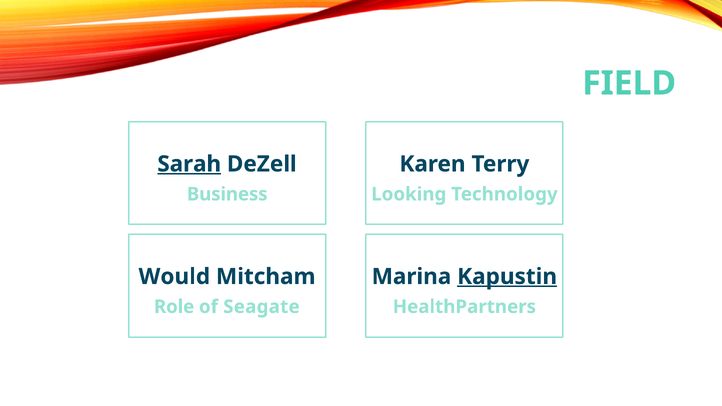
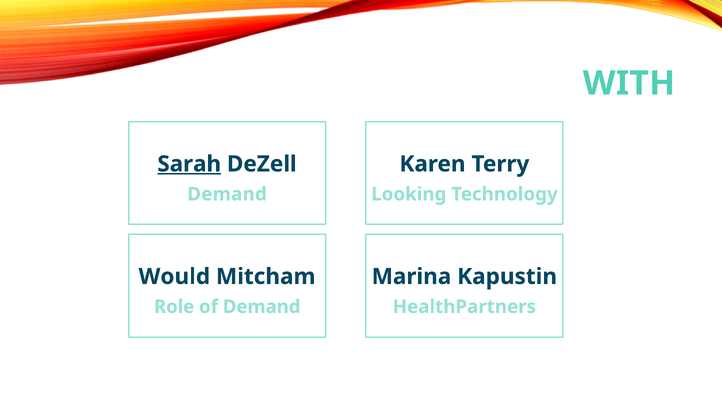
FIELD: FIELD -> WITH
Business at (227, 194): Business -> Demand
Kapustin underline: present -> none
of Seagate: Seagate -> Demand
